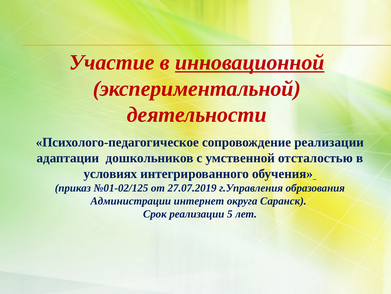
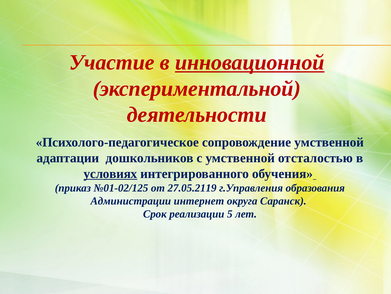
сопровождение реализации: реализации -> умственной
условиях underline: none -> present
27.07.2019: 27.07.2019 -> 27.05.2119
